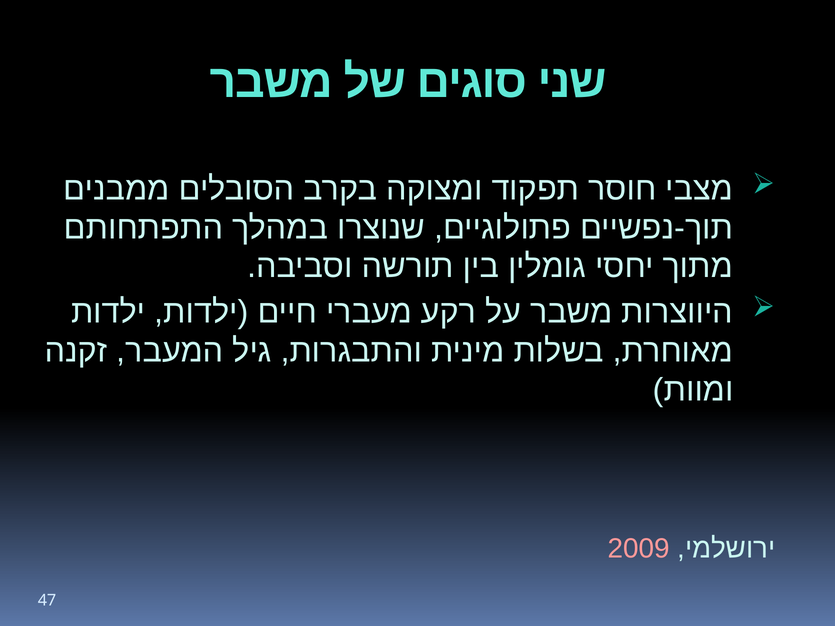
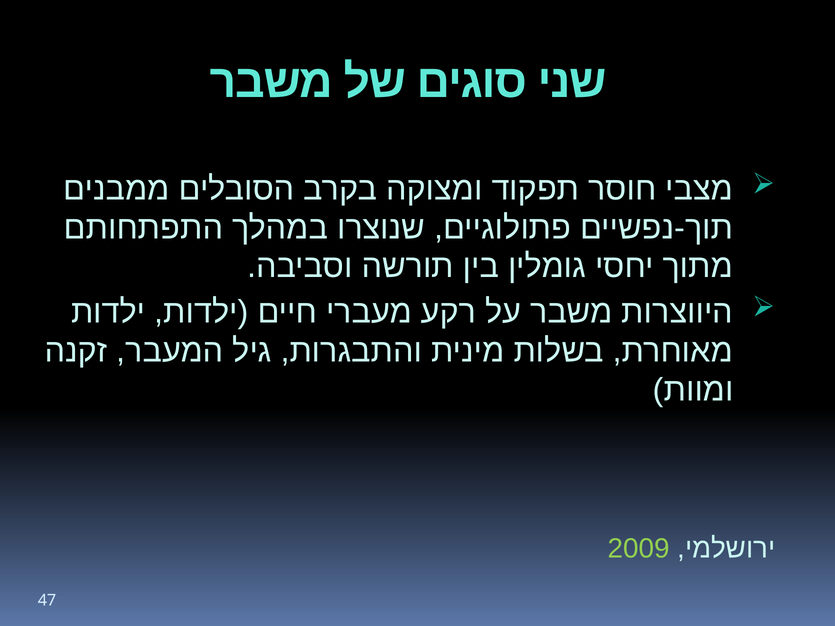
2009 colour: pink -> light green
